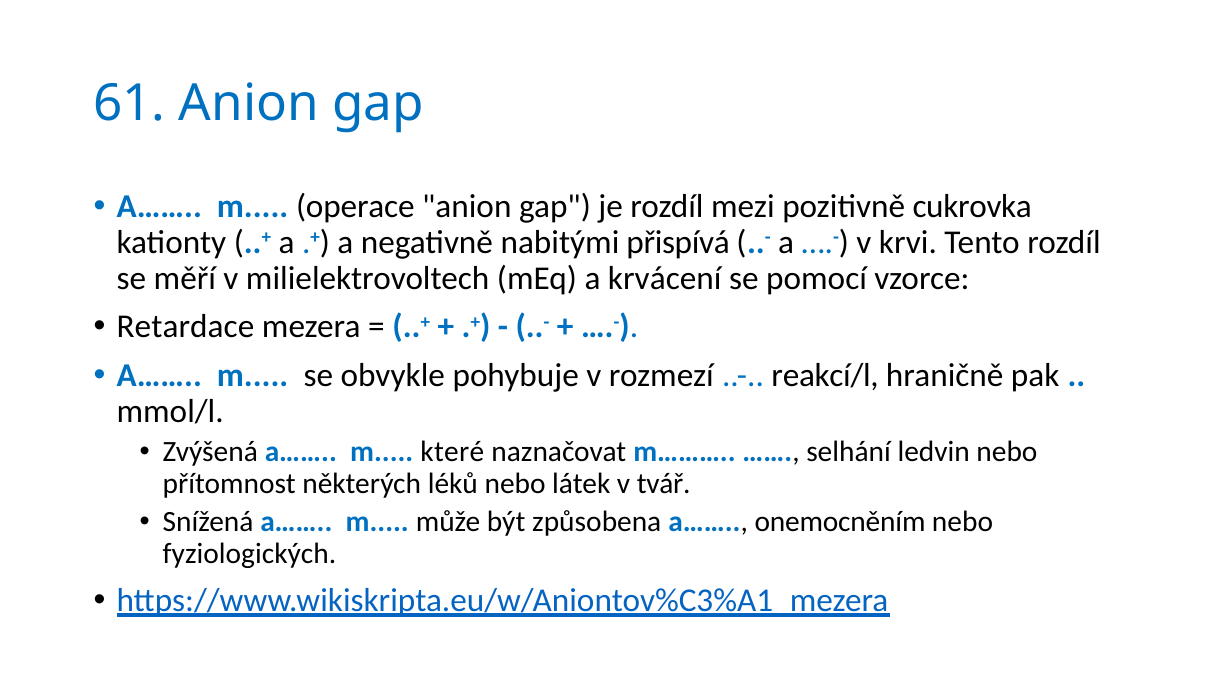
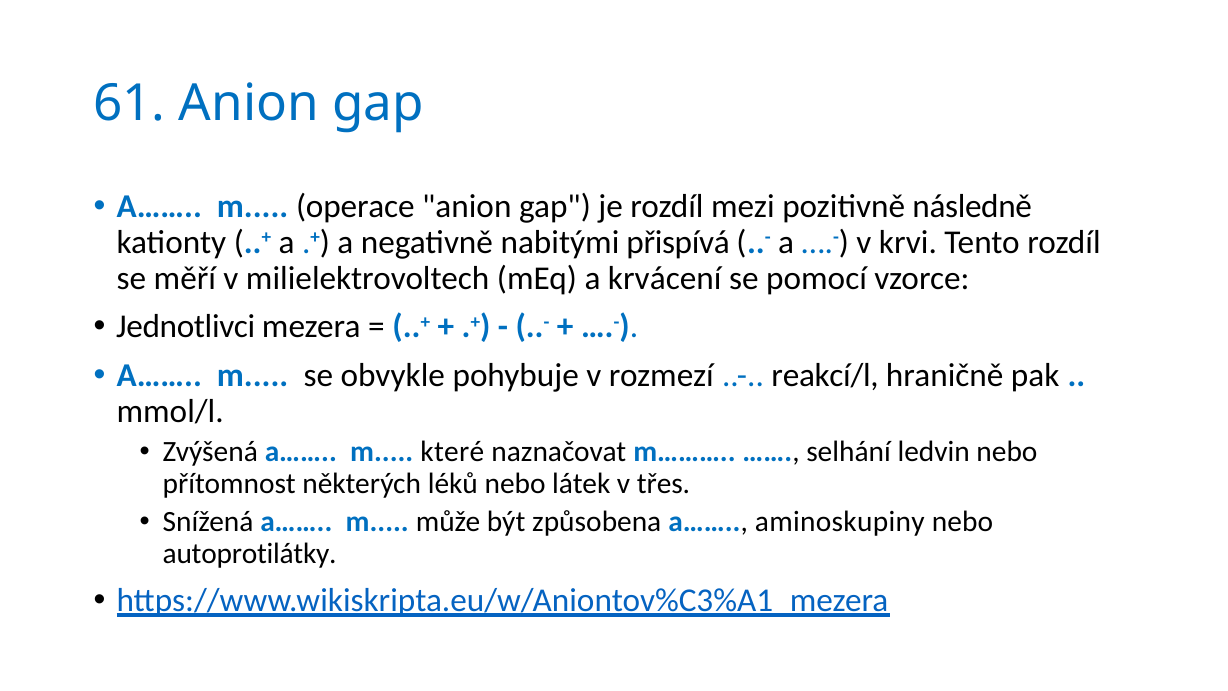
cukrovka: cukrovka -> následně
Retardace: Retardace -> Jednotlivci
tvář: tvář -> třes
onemocněním: onemocněním -> aminoskupiny
fyziologických: fyziologických -> autoprotilátky
